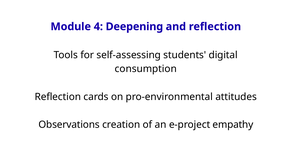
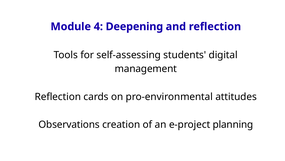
consumption: consumption -> management
empathy: empathy -> planning
